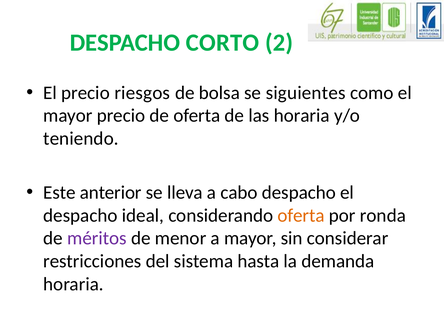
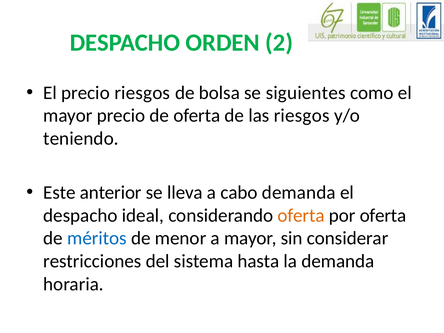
CORTO: CORTO -> ORDEN
las horaria: horaria -> riesgos
cabo despacho: despacho -> demanda
por ronda: ronda -> oferta
méritos colour: purple -> blue
